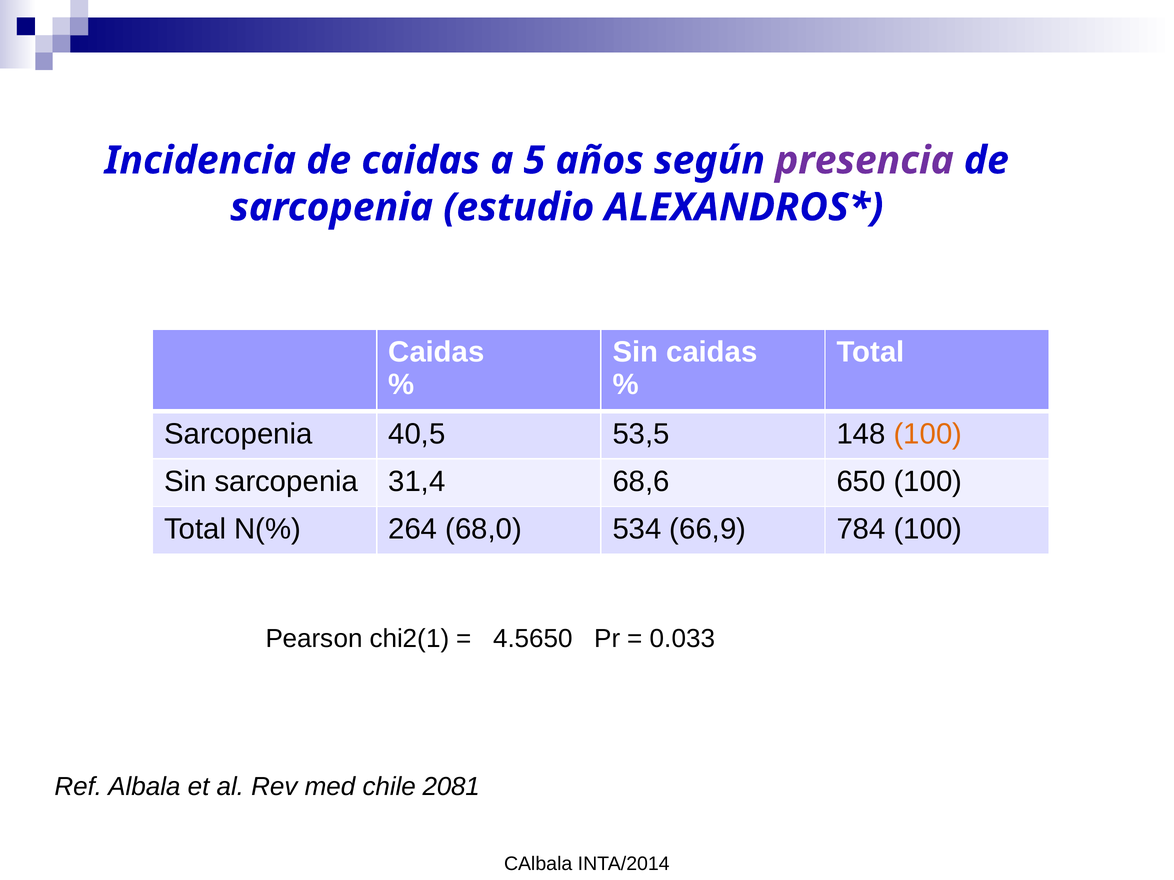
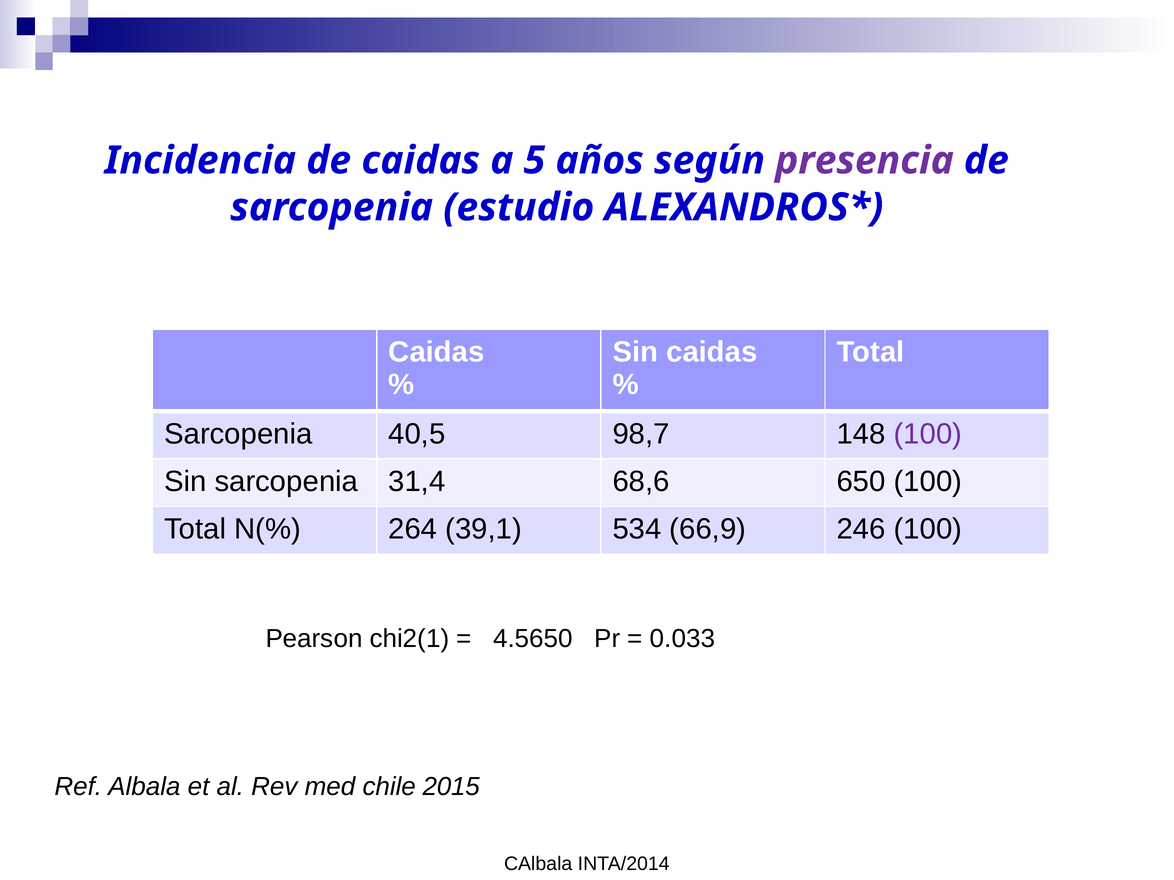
53,5: 53,5 -> 98,7
100 at (928, 434) colour: orange -> purple
68,0: 68,0 -> 39,1
784: 784 -> 246
2081: 2081 -> 2015
